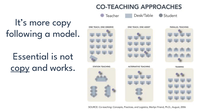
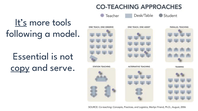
It’s underline: none -> present
more copy: copy -> tools
works: works -> serve
